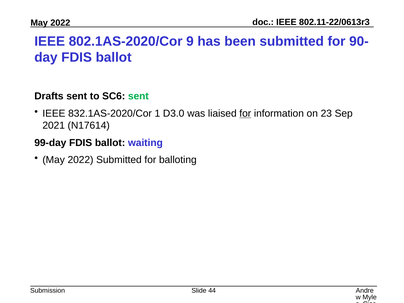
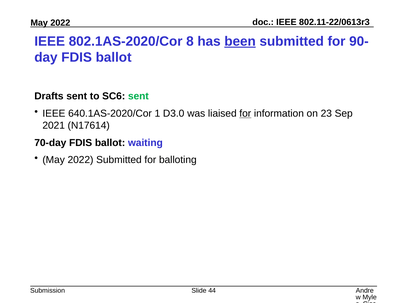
9: 9 -> 8
been underline: none -> present
832.1AS-2020/Cor: 832.1AS-2020/Cor -> 640.1AS-2020/Cor
99-day: 99-day -> 70-day
